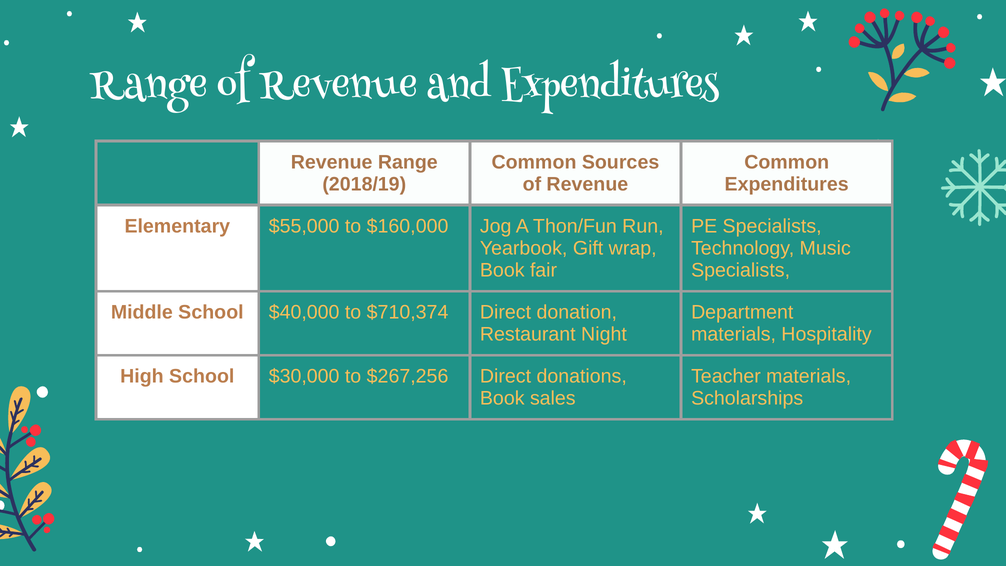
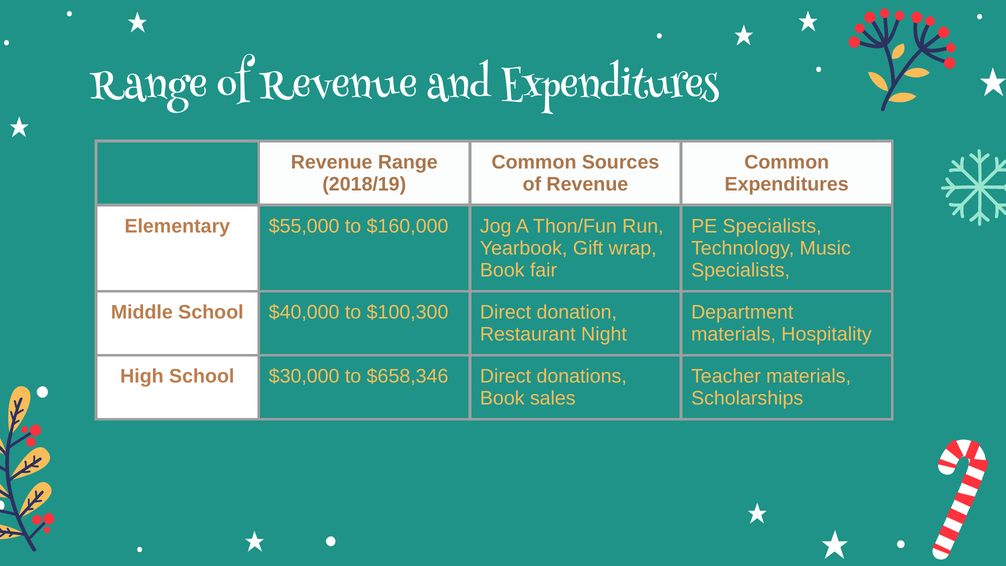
$710,374: $710,374 -> $100,300
$267,256: $267,256 -> $658,346
